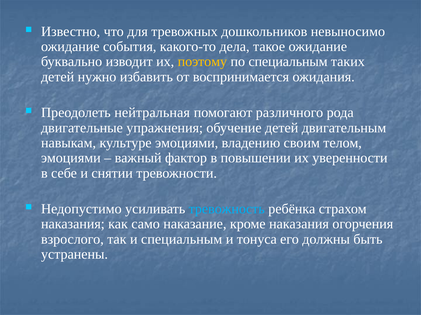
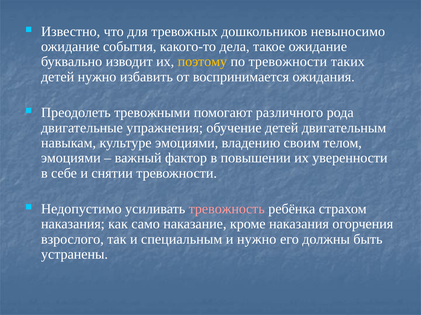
по специальным: специальным -> тревожности
нейтральная: нейтральная -> тревожными
тревожность colour: light blue -> pink
и тонуса: тонуса -> нужно
